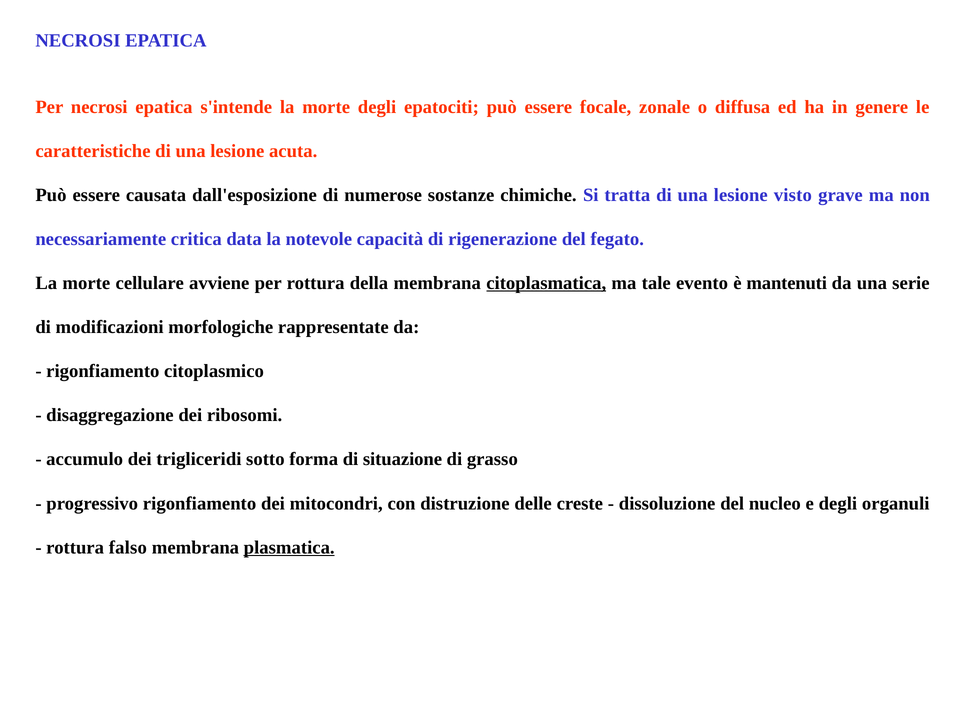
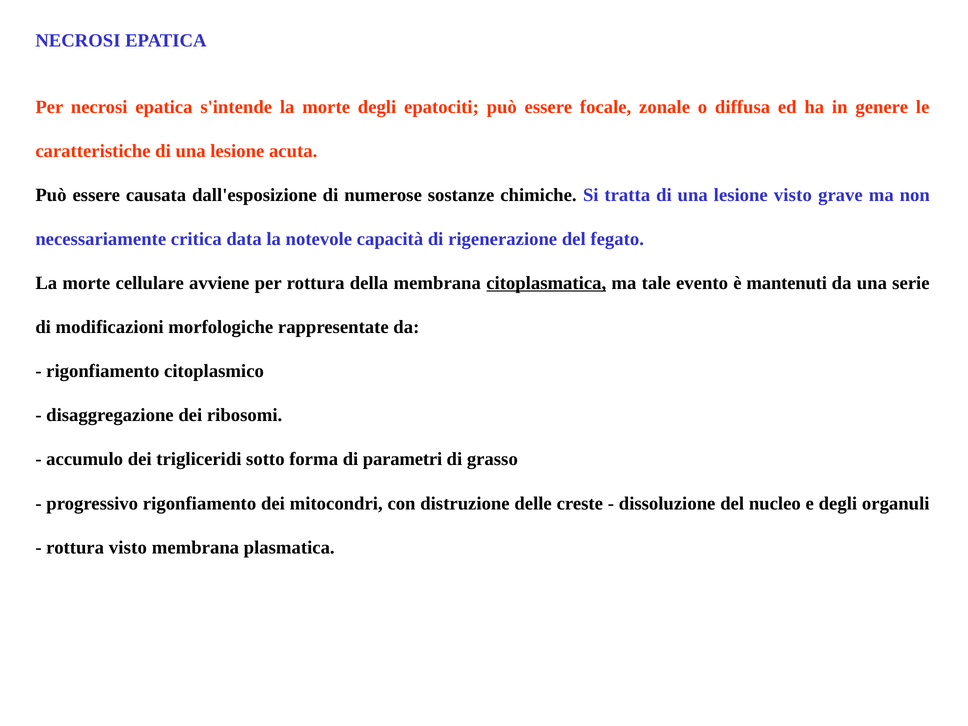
situazione: situazione -> parametri
rottura falso: falso -> visto
plasmatica underline: present -> none
